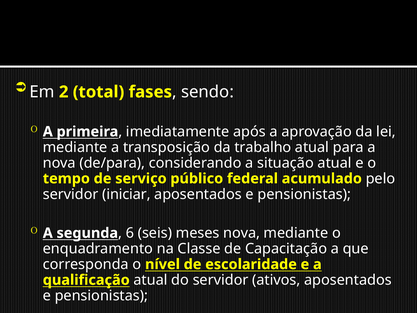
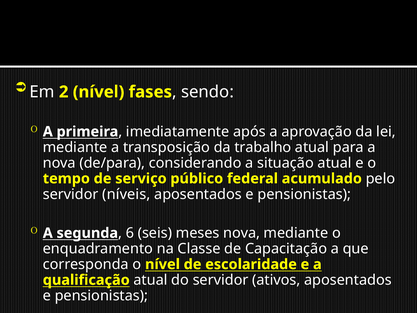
2 total: total -> nível
iniciar: iniciar -> níveis
